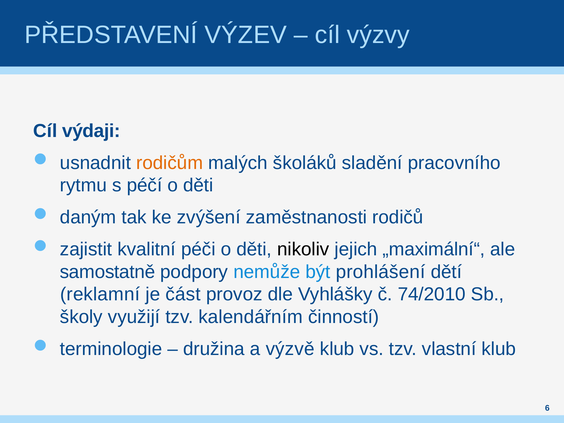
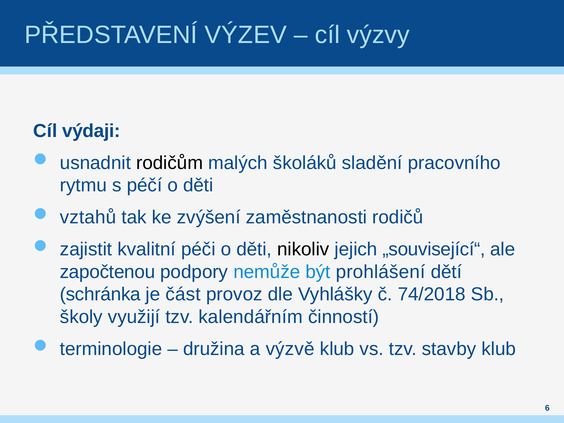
rodičům colour: orange -> black
daným: daným -> vztahů
„maximální“: „maximální“ -> „související“
samostatně: samostatně -> započtenou
reklamní: reklamní -> schránka
74/2010: 74/2010 -> 74/2018
vlastní: vlastní -> stavby
